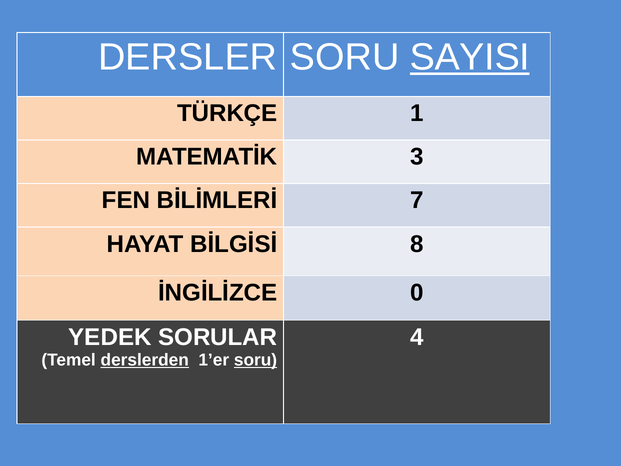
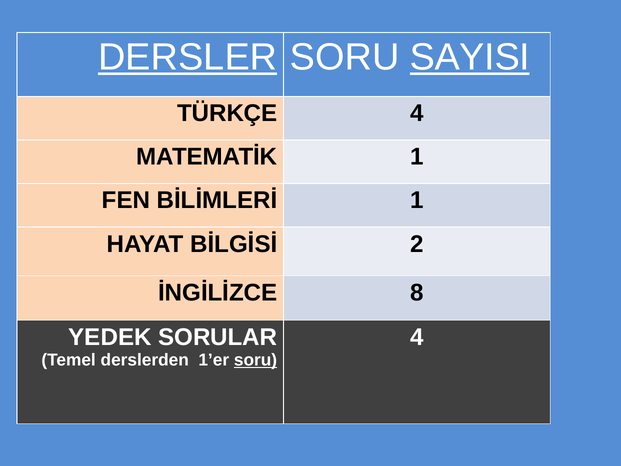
DERSLER underline: none -> present
TÜRKÇE 1: 1 -> 4
MATEMATİK 3: 3 -> 1
BİLİMLERİ 7: 7 -> 1
8: 8 -> 2
0: 0 -> 8
derslerden underline: present -> none
